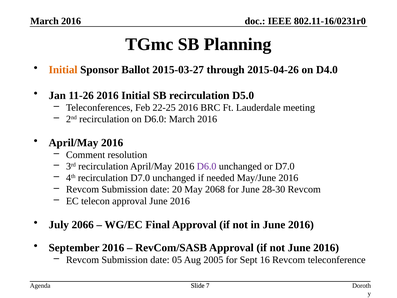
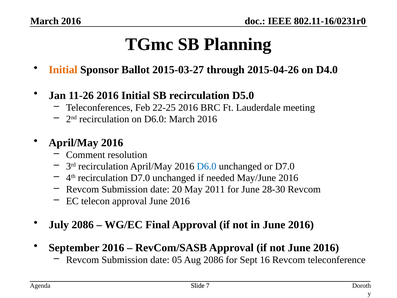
D6.0 at (207, 166) colour: purple -> blue
2068: 2068 -> 2011
July 2066: 2066 -> 2086
Aug 2005: 2005 -> 2086
